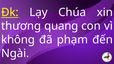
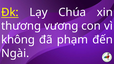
quang: quang -> vương
